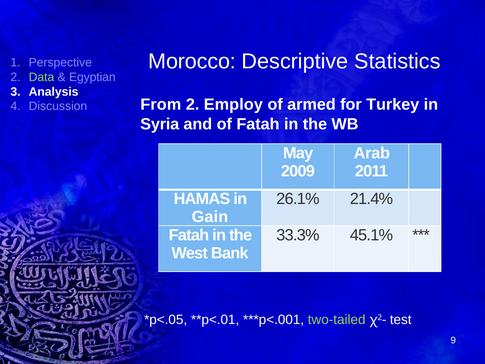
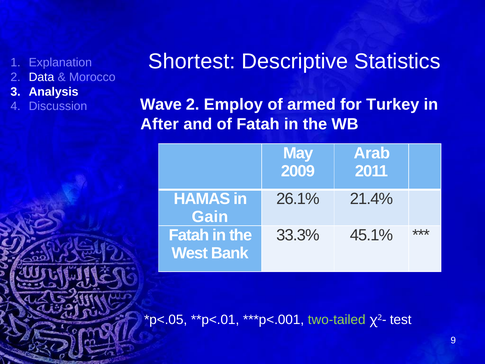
Morocco: Morocco -> Shortest
Perspective: Perspective -> Explanation
Data colour: light green -> white
Egyptian: Egyptian -> Morocco
From: From -> Wave
Syria: Syria -> After
